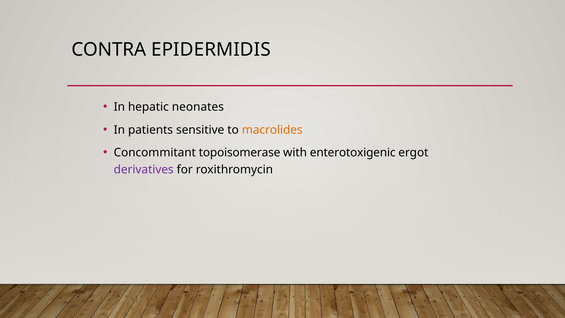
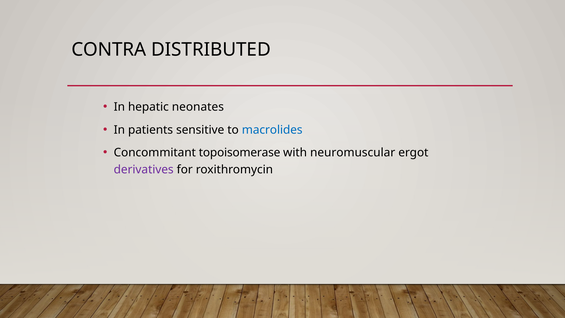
EPIDERMIDIS: EPIDERMIDIS -> DISTRIBUTED
macrolides colour: orange -> blue
enterotoxigenic: enterotoxigenic -> neuromuscular
